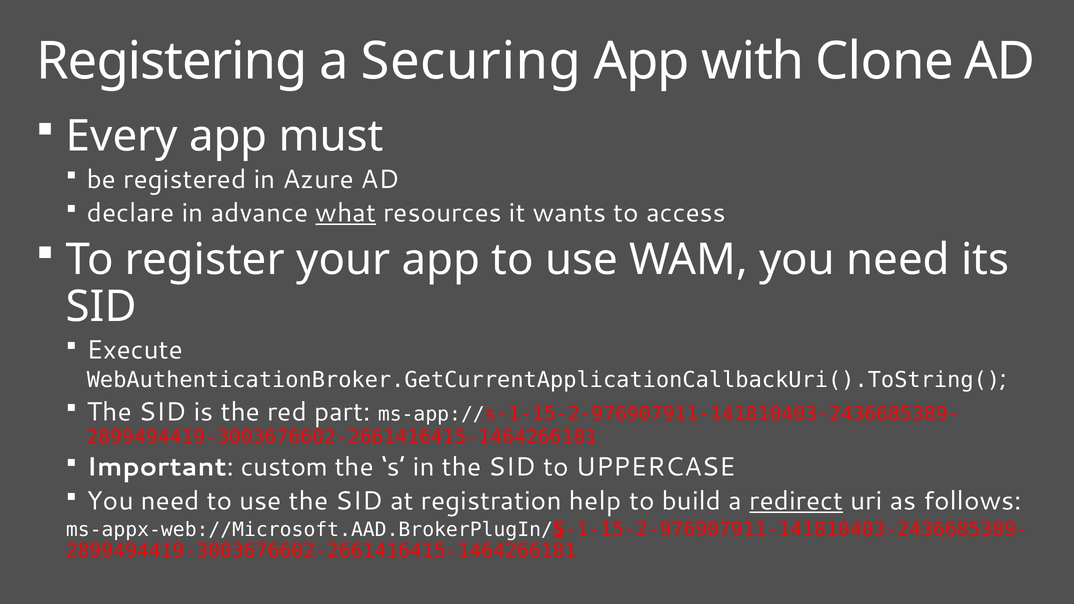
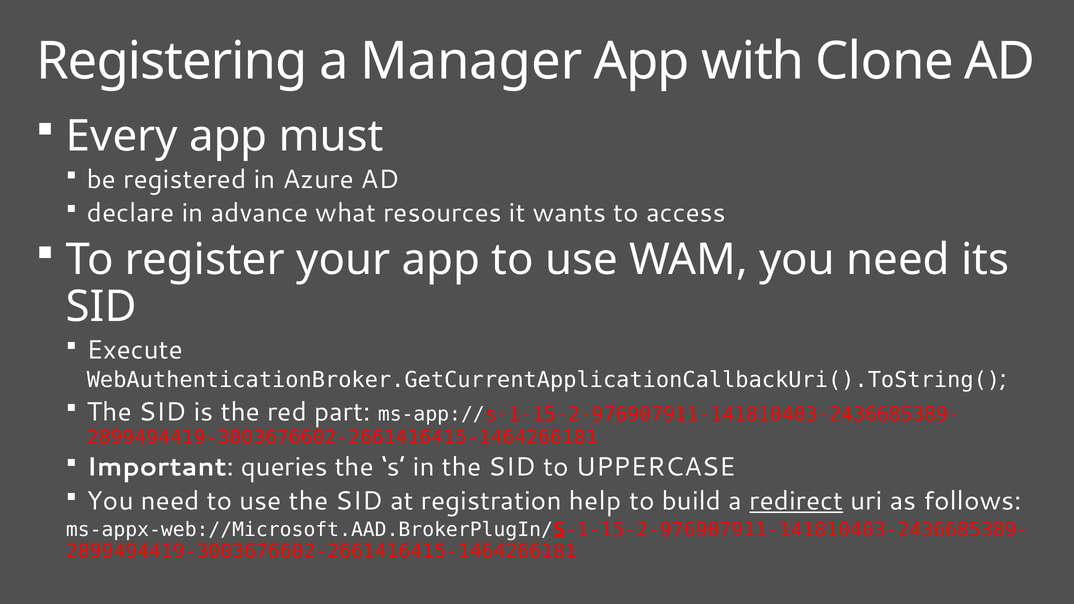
Securing: Securing -> Manager
what underline: present -> none
custom: custom -> queries
